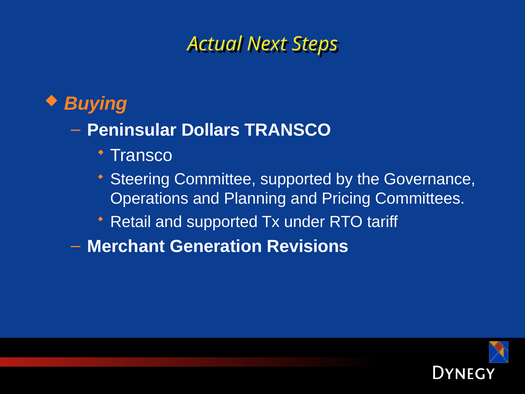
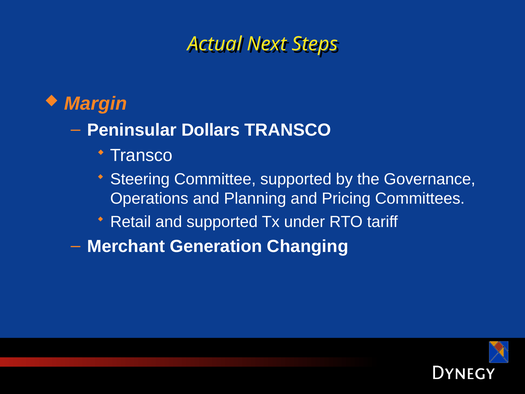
Buying: Buying -> Margin
Revisions: Revisions -> Changing
